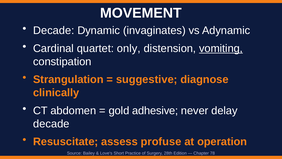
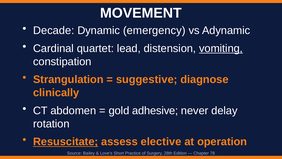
invaginates: invaginates -> emergency
only: only -> lead
decade at (51, 124): decade -> rotation
Resuscitate underline: none -> present
profuse: profuse -> elective
